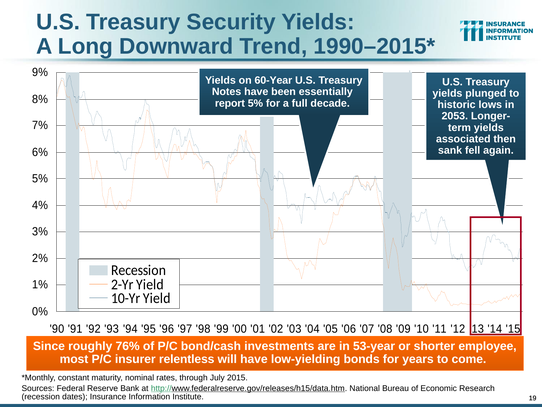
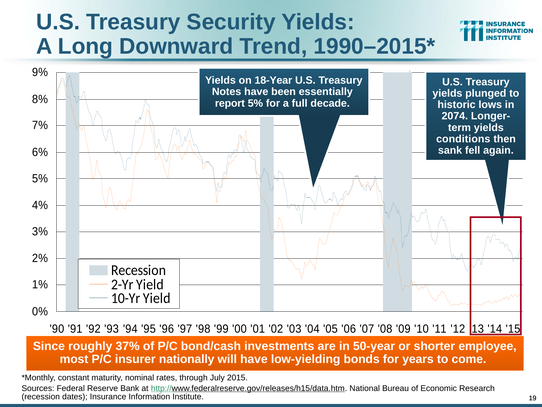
60-Year: 60-Year -> 18-Year
2053: 2053 -> 2074
associated: associated -> conditions
76%: 76% -> 37%
53-year: 53-year -> 50-year
relentless: relentless -> nationally
